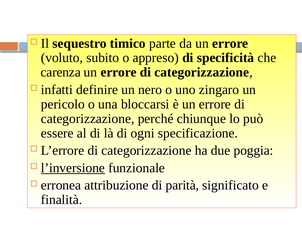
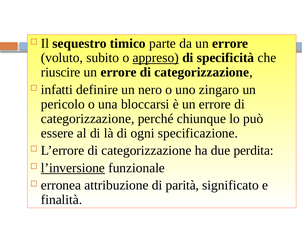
appreso underline: none -> present
carenza: carenza -> riuscire
poggia: poggia -> perdita
